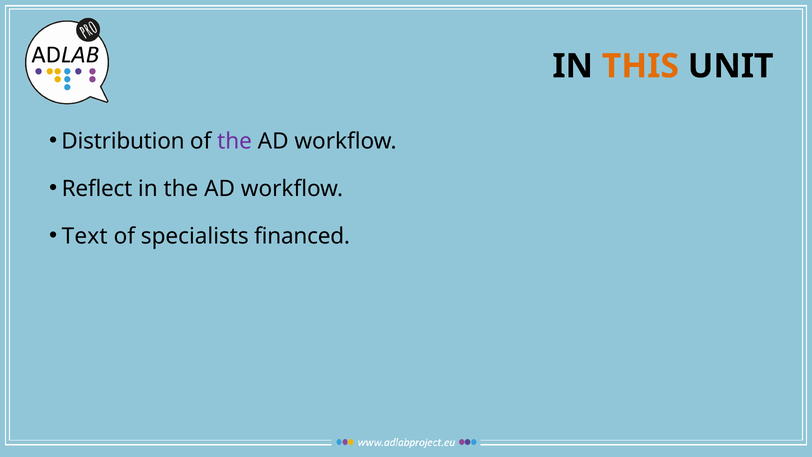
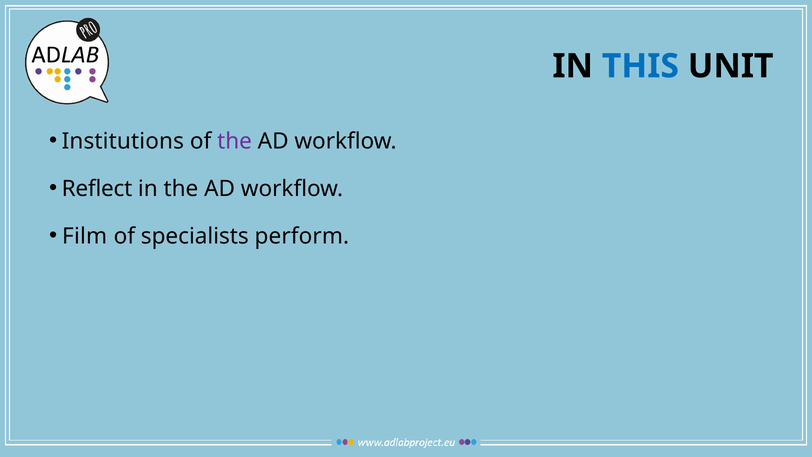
THIS colour: orange -> blue
Distribution: Distribution -> Institutions
Text: Text -> Film
financed: financed -> perform
